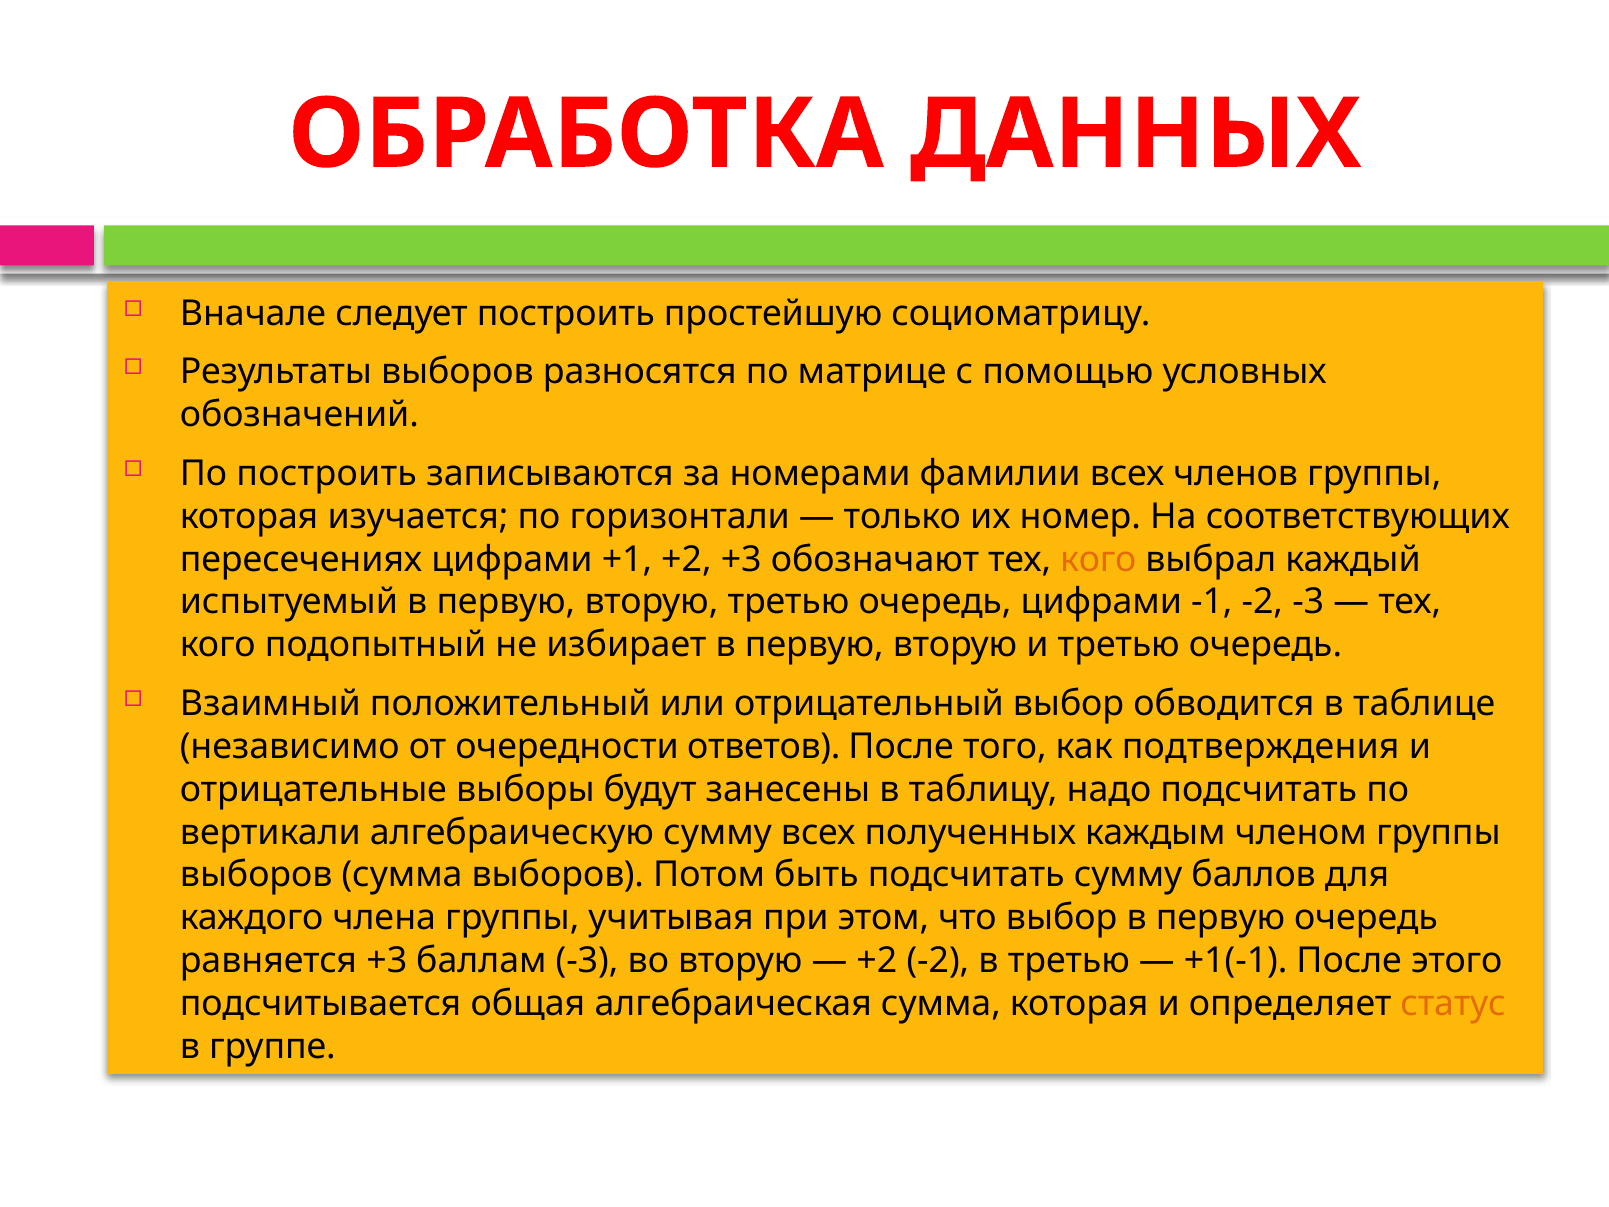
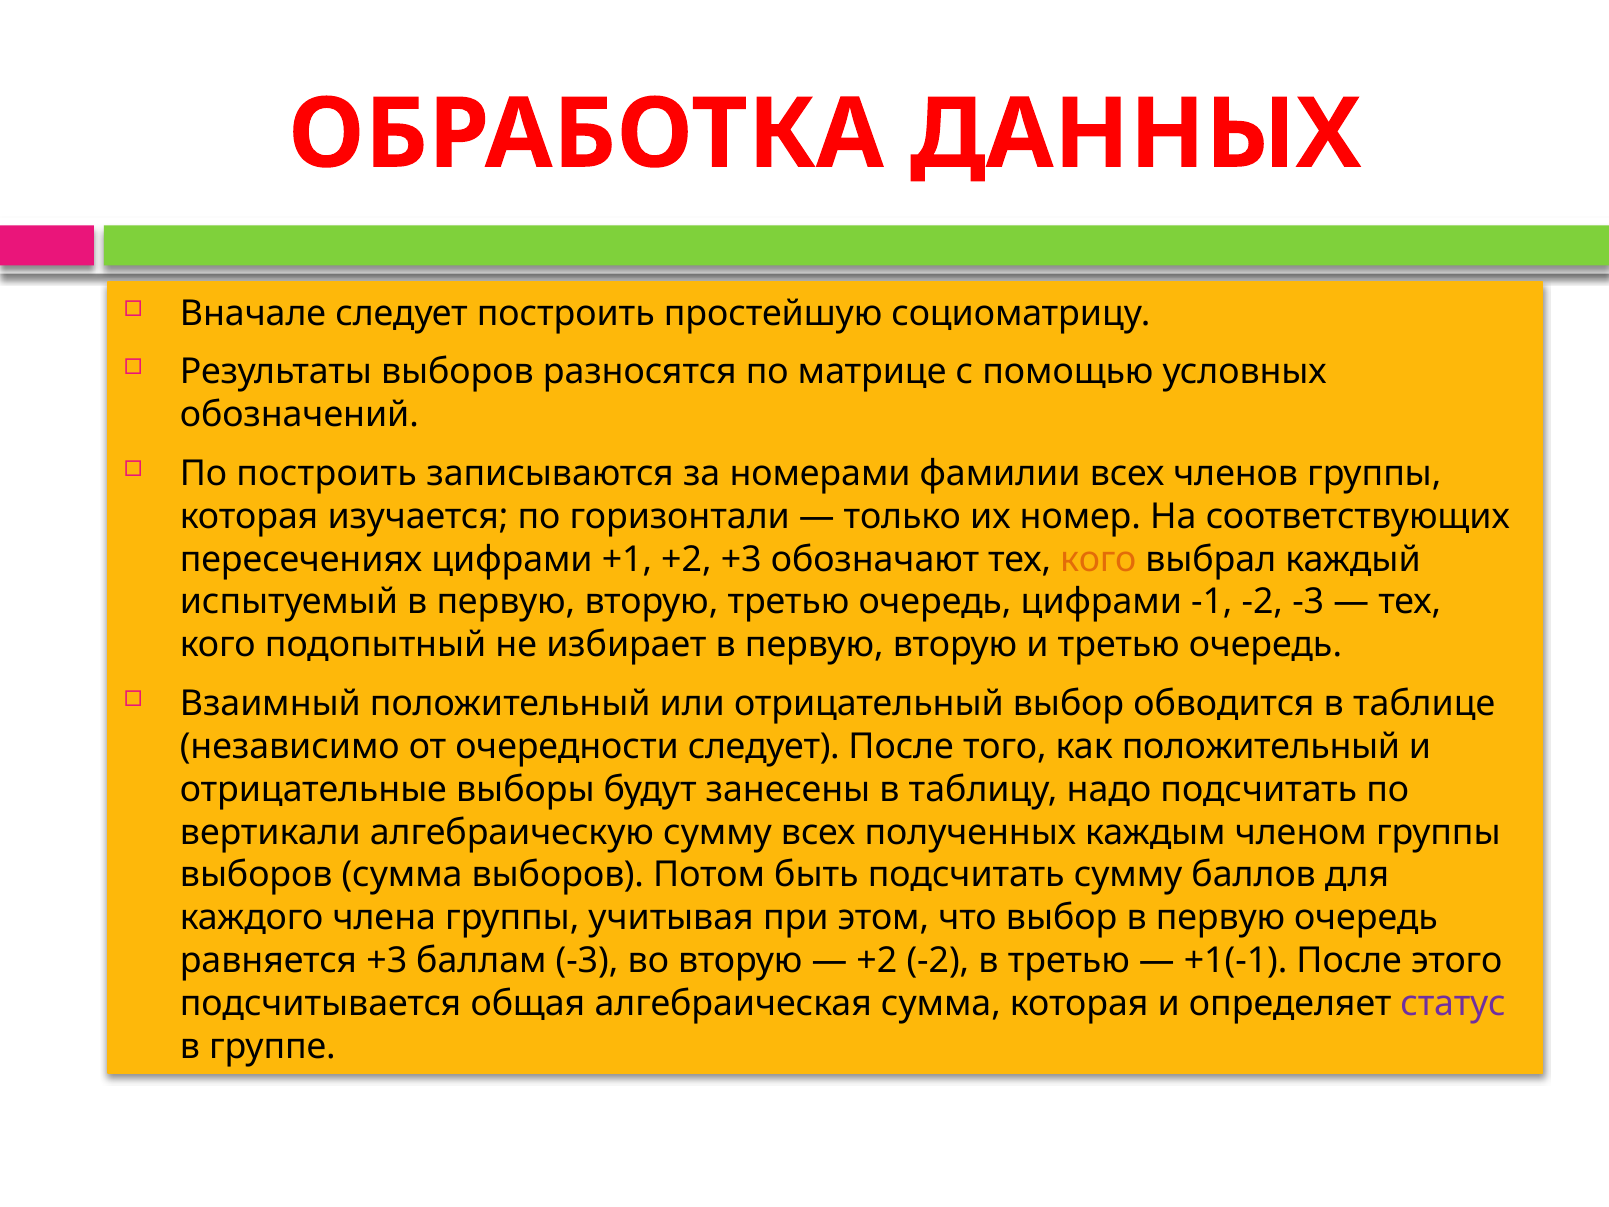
очередности ответов: ответов -> следует
как подтверждения: подтверждения -> положительный
статус colour: orange -> purple
